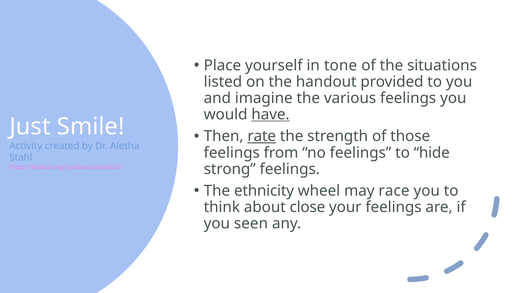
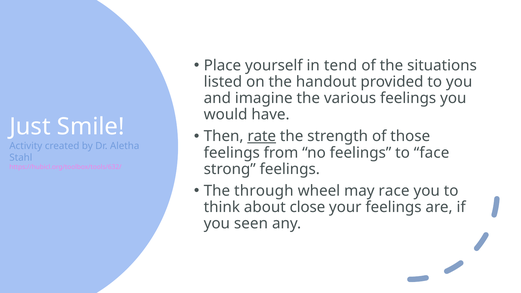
tone: tone -> tend
have underline: present -> none
hide: hide -> face
ethnicity: ethnicity -> through
